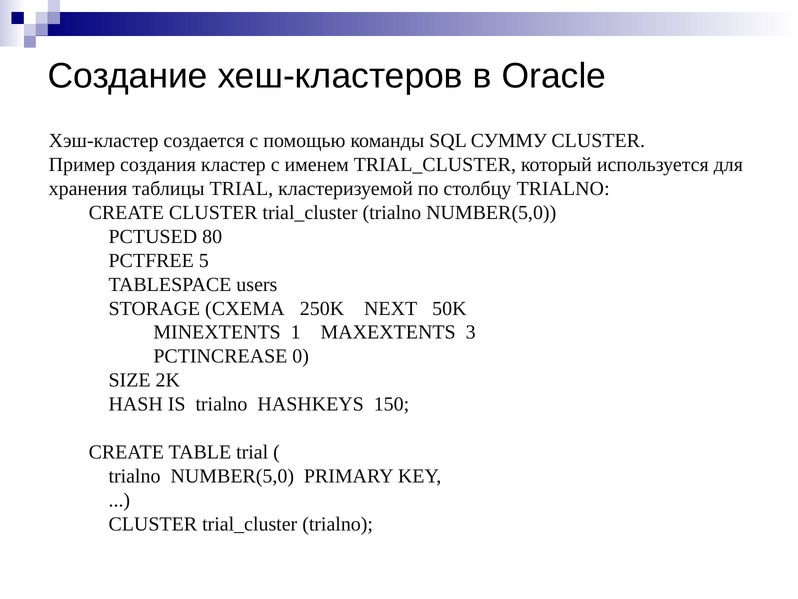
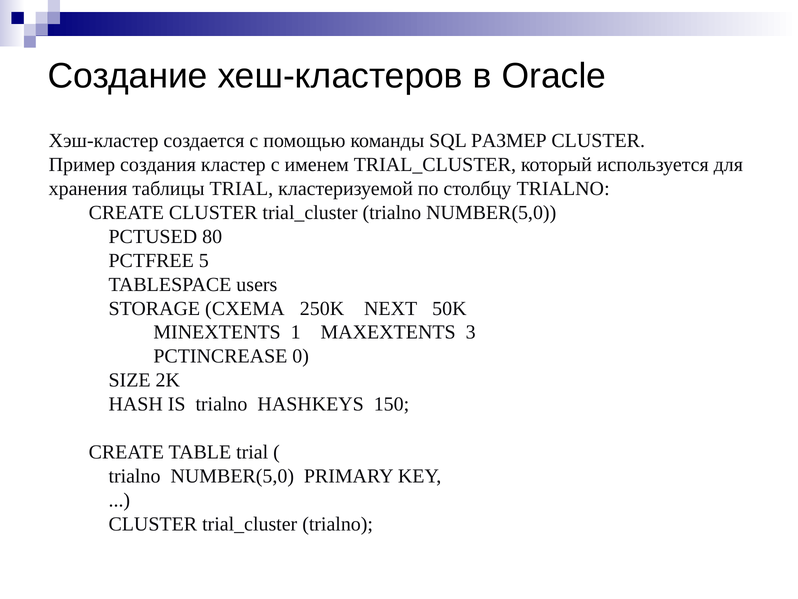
СУММУ: СУММУ -> РАЗМЕР
